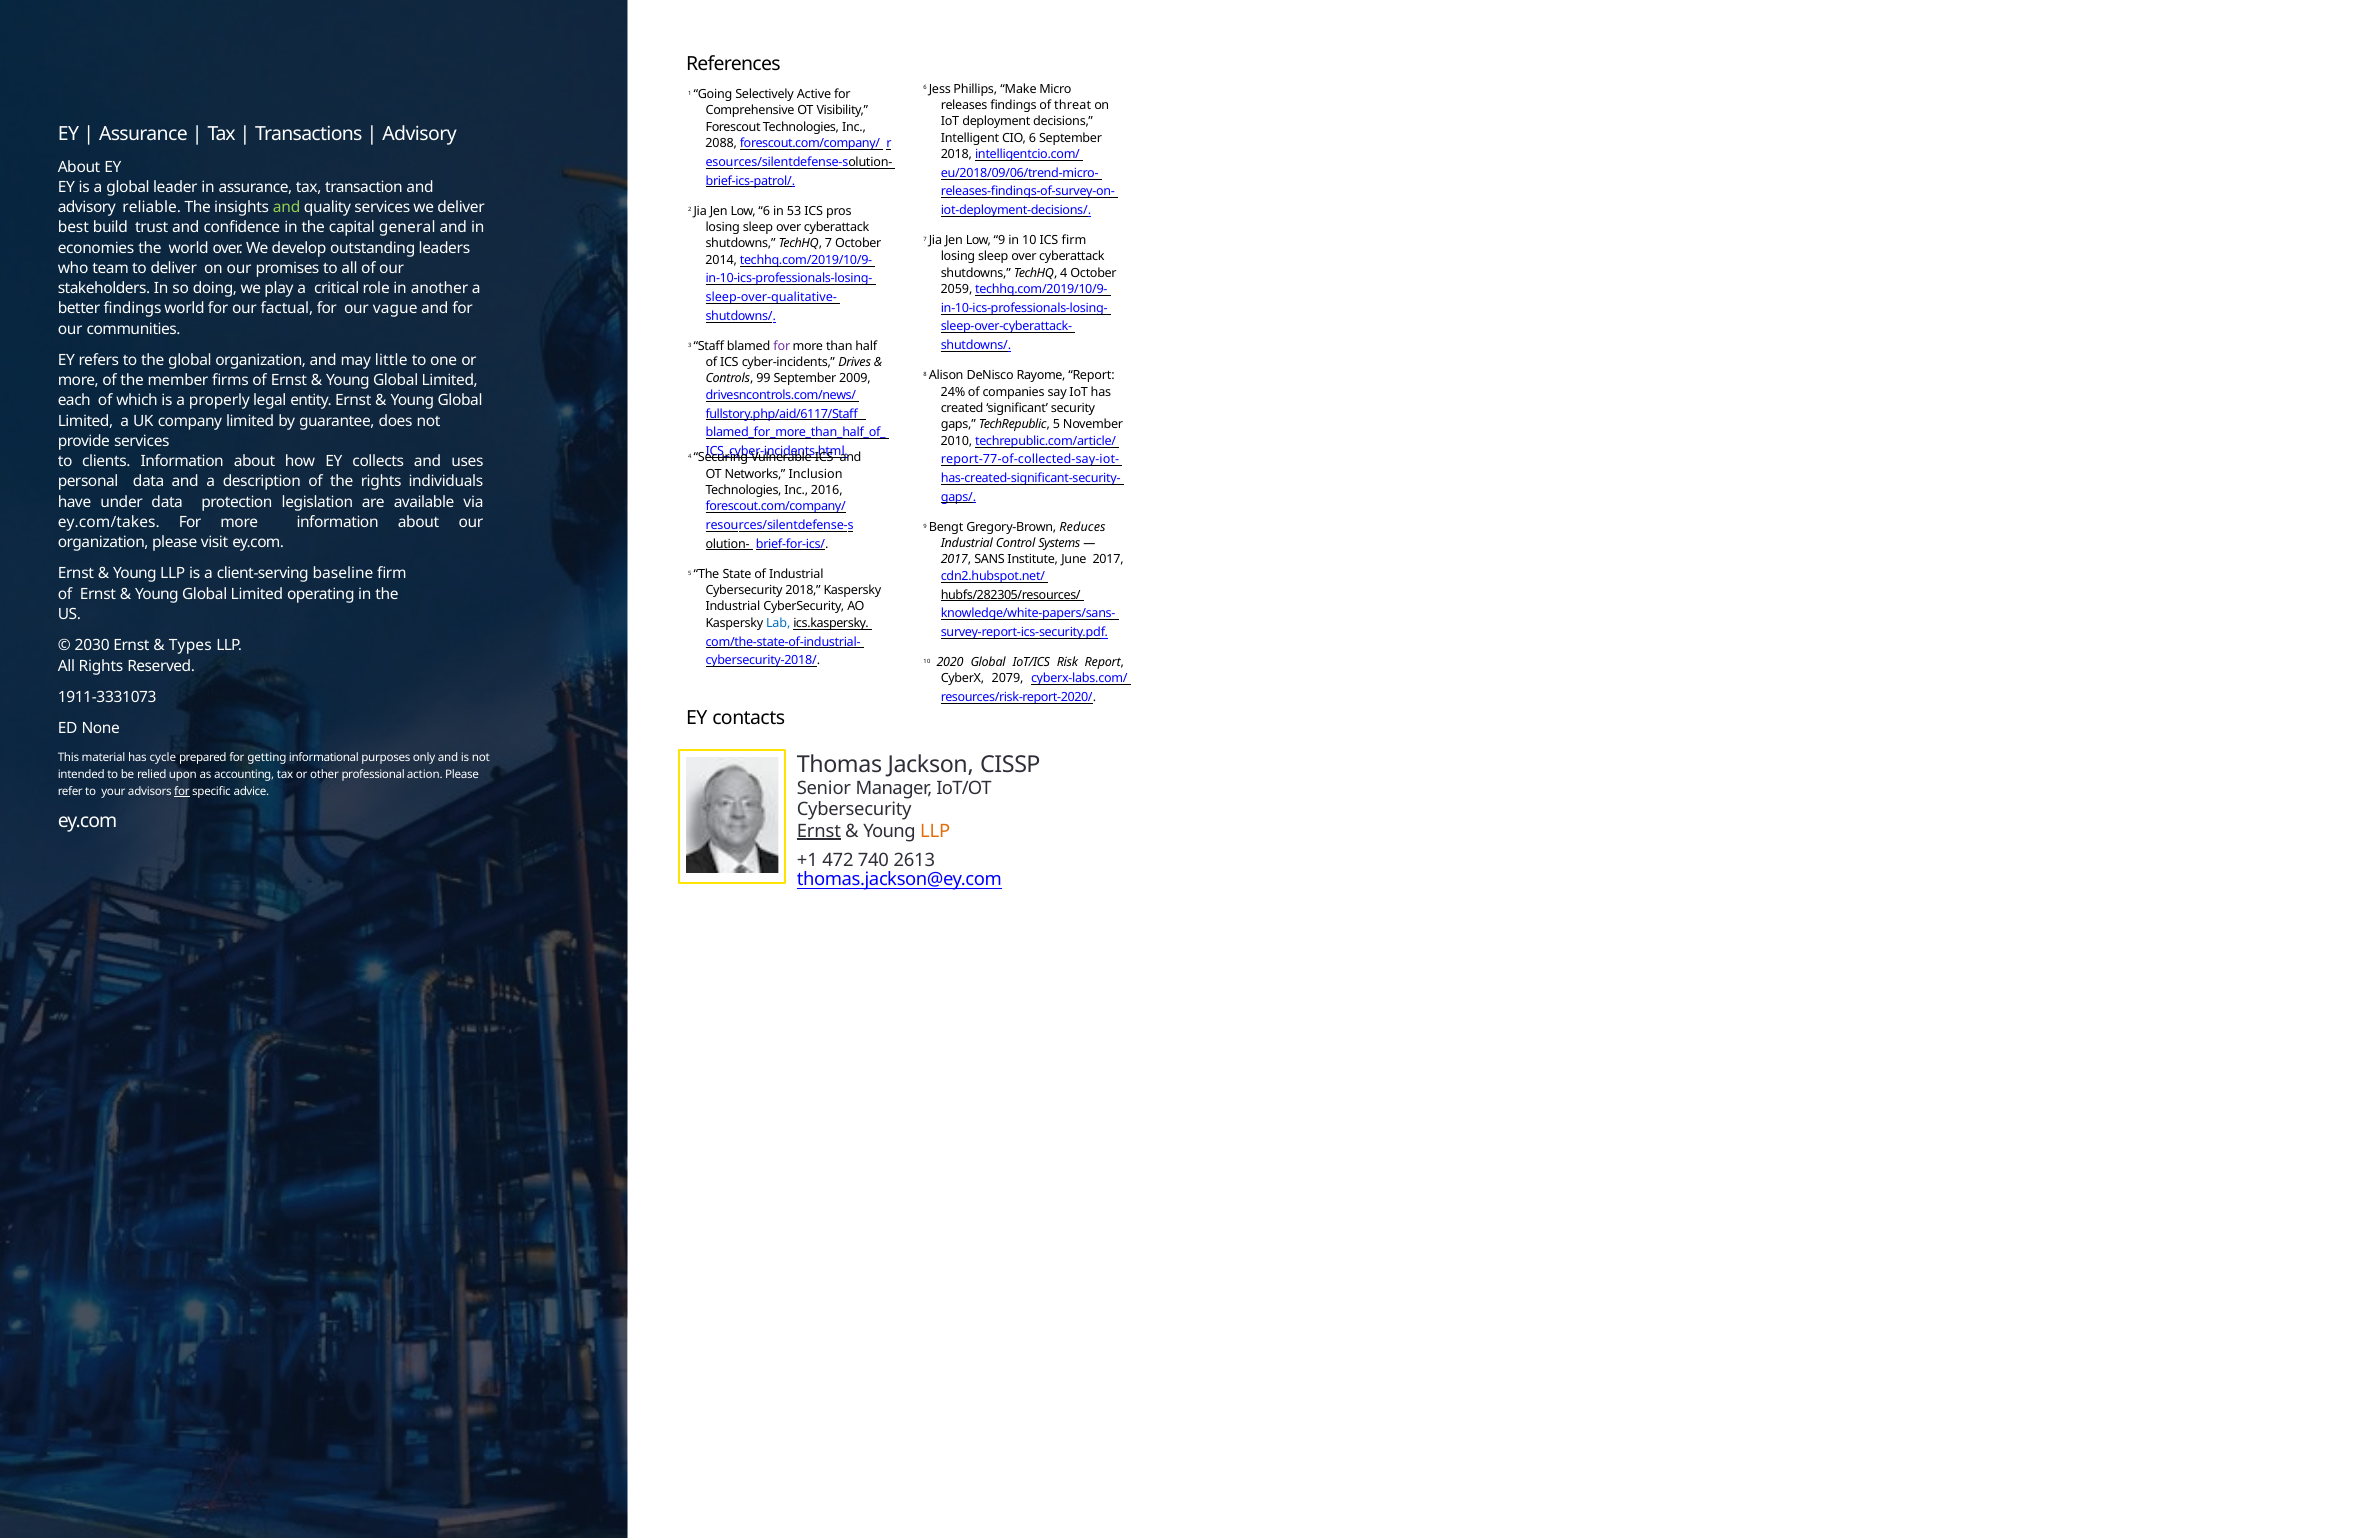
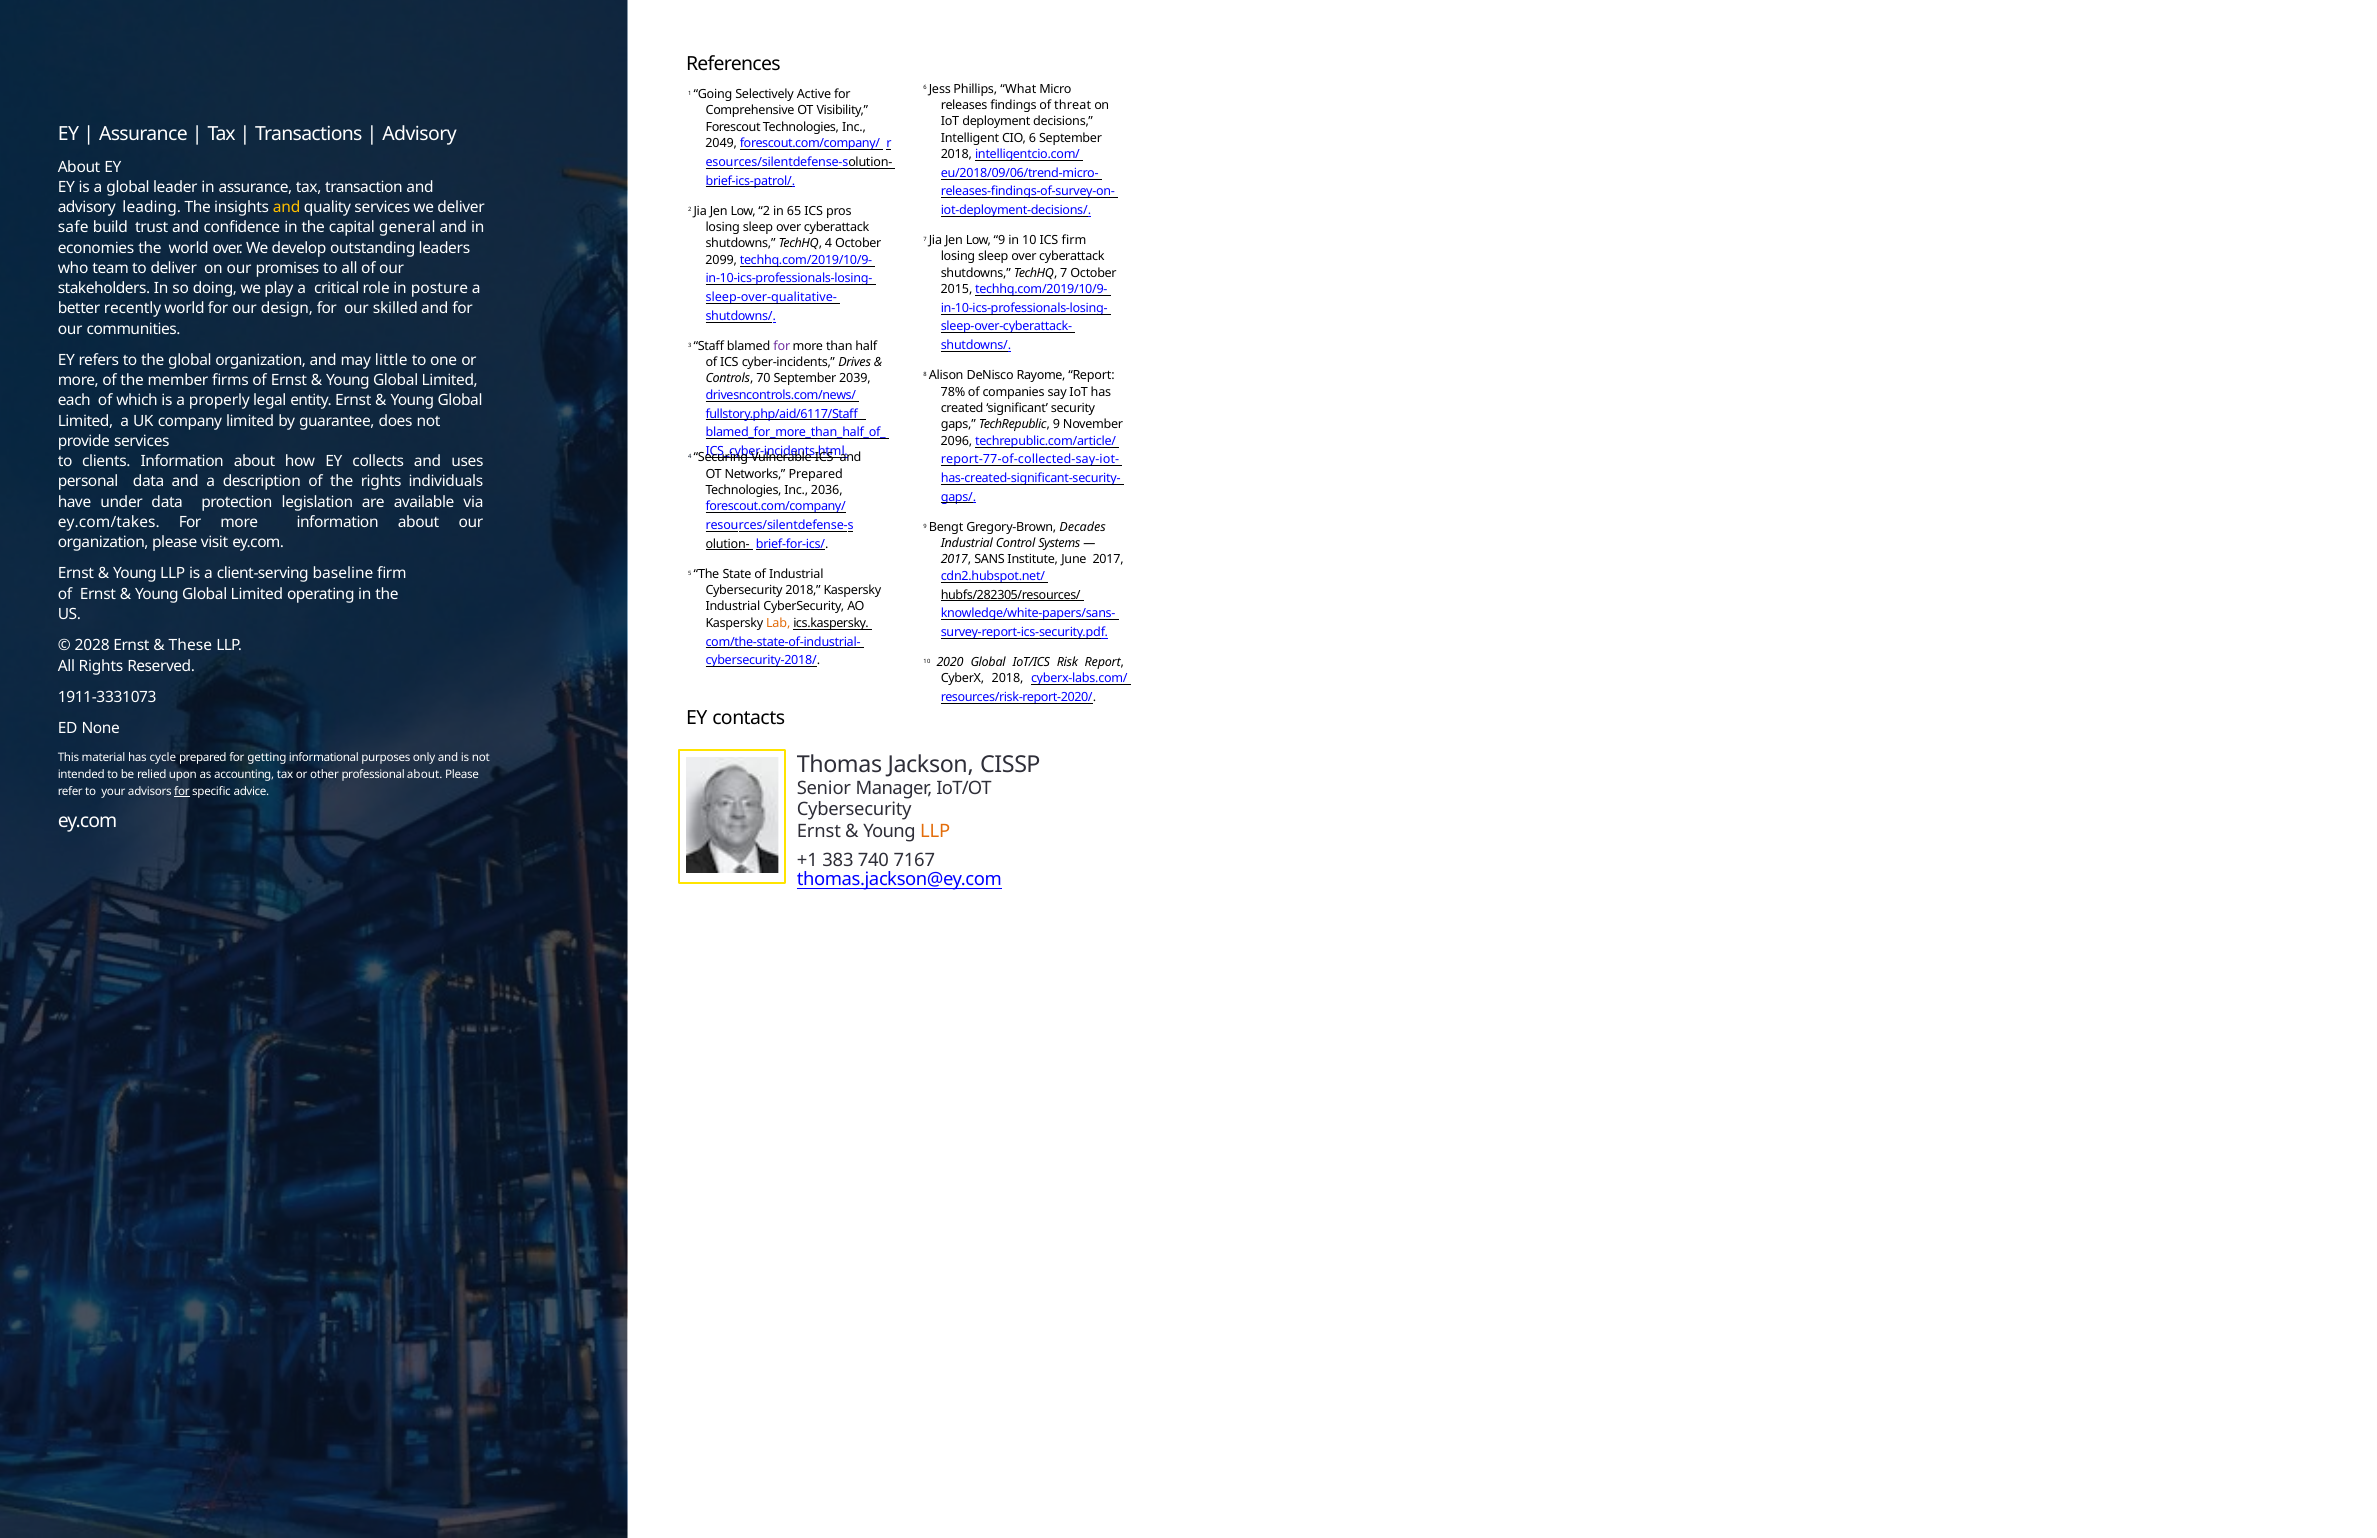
Make: Make -> What
2088: 2088 -> 2049
reliable: reliable -> leading
and at (287, 207) colour: light green -> yellow
Low 6: 6 -> 2
53: 53 -> 65
best: best -> safe
TechHQ 7: 7 -> 4
2014: 2014 -> 2099
TechHQ 4: 4 -> 7
another: another -> posture
2059: 2059 -> 2015
better findings: findings -> recently
factual: factual -> design
vague: vague -> skilled
99: 99 -> 70
2009: 2009 -> 2039
24%: 24% -> 78%
TechRepublic 5: 5 -> 9
2010: 2010 -> 2096
Networks Inclusion: Inclusion -> Prepared
2016: 2016 -> 2036
Reduces: Reduces -> Decades
Lab colour: blue -> orange
2030: 2030 -> 2028
Types: Types -> These
CyberX 2079: 2079 -> 2018
professional action: action -> about
Ernst at (819, 831) underline: present -> none
472: 472 -> 383
2613: 2613 -> 7167
